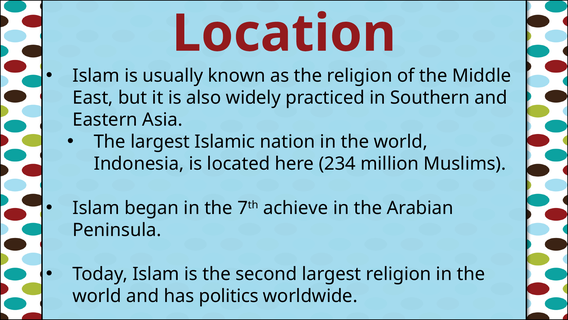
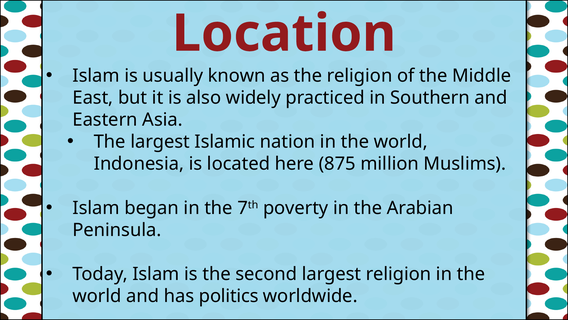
234: 234 -> 875
achieve: achieve -> poverty
